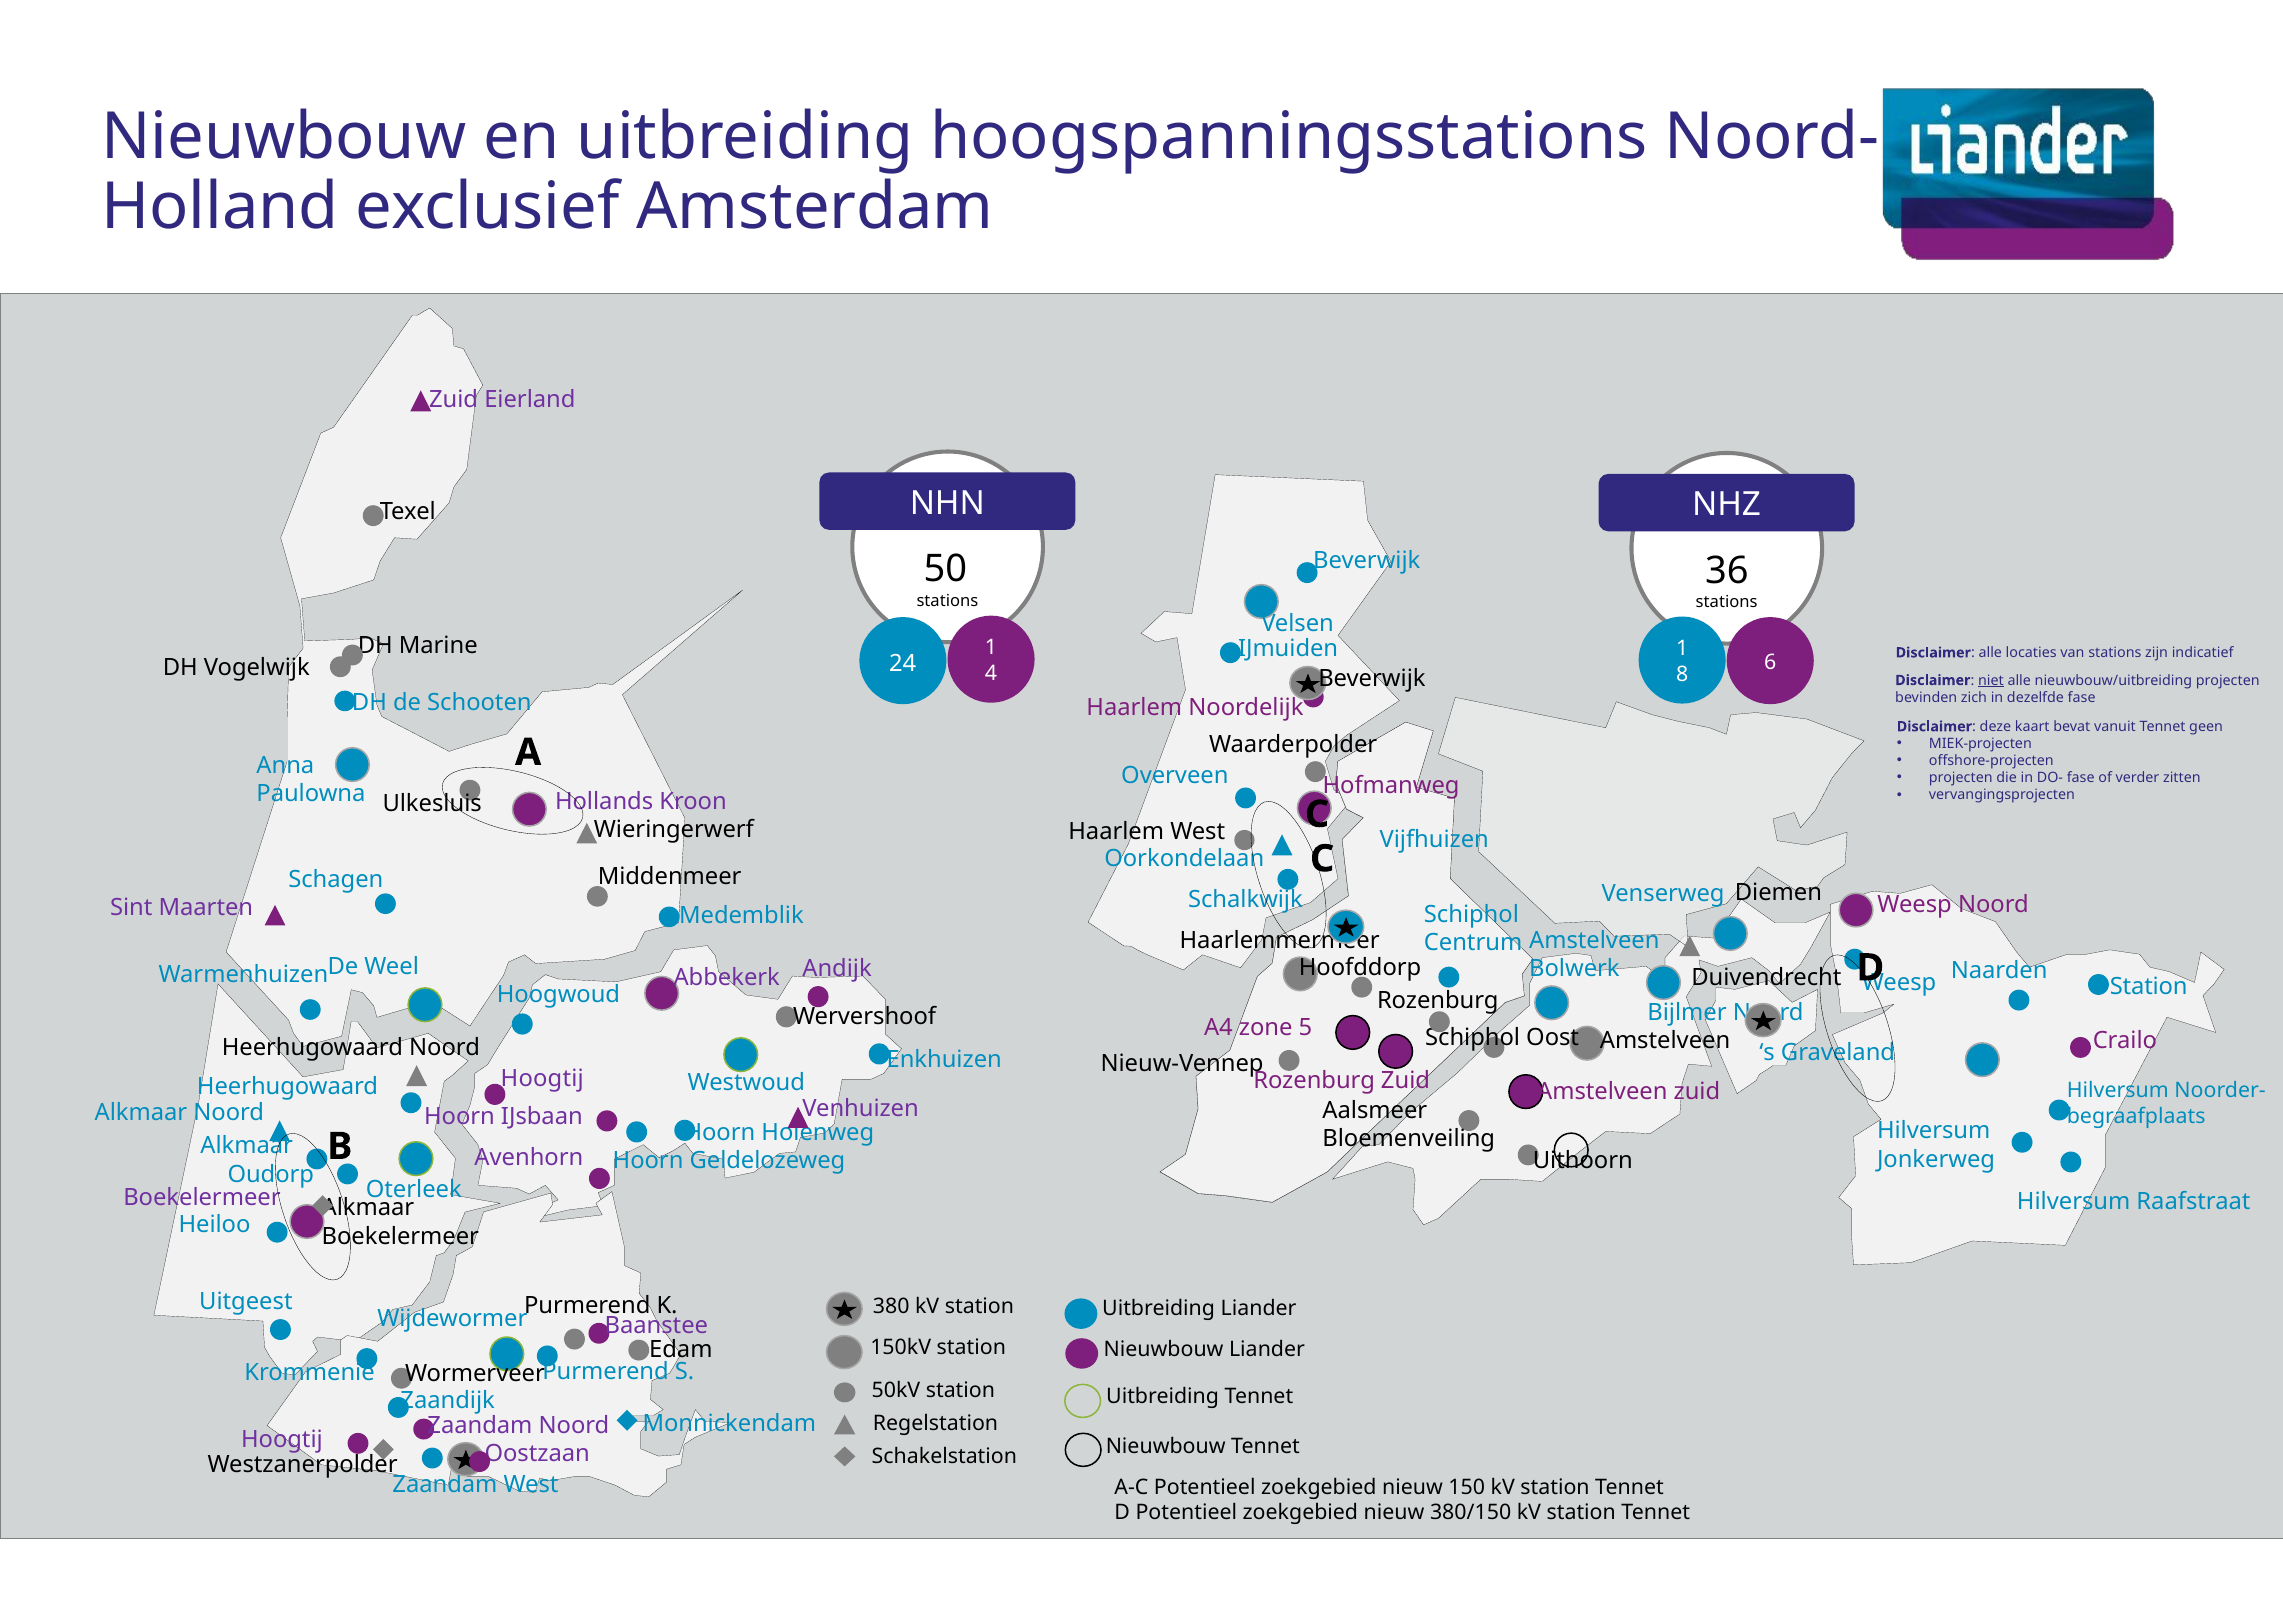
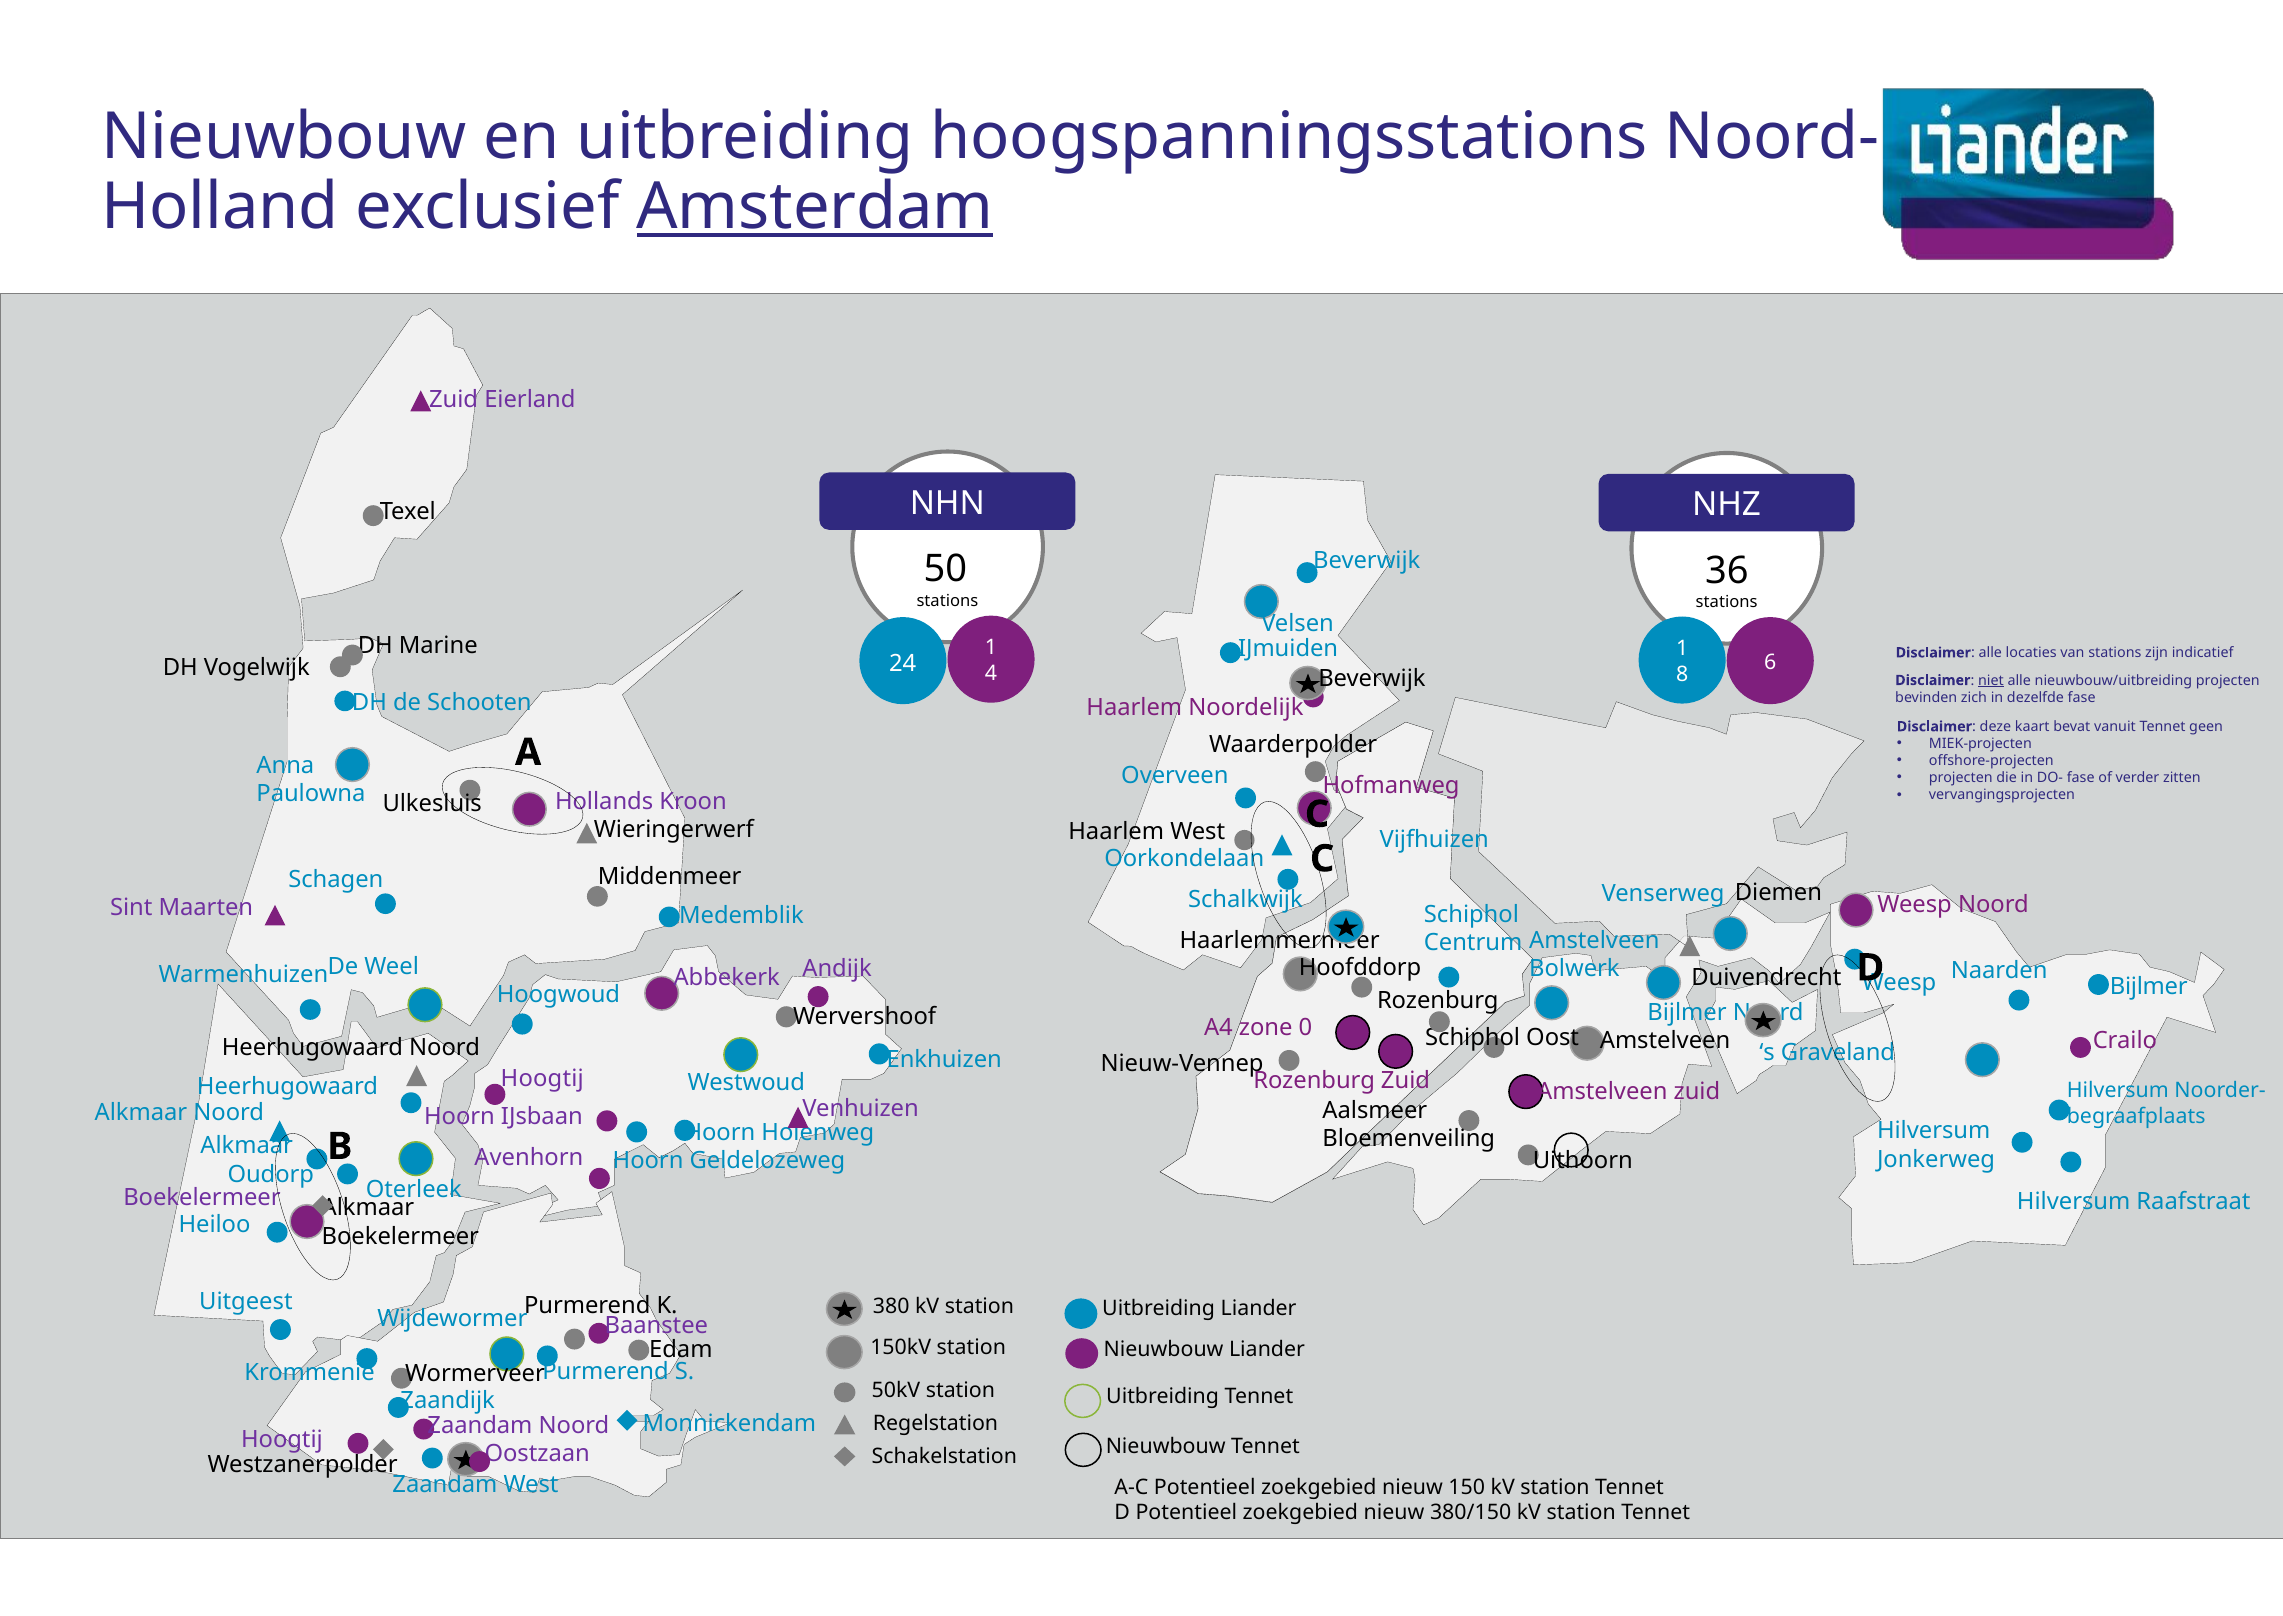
Amsterdam underline: none -> present
Station at (2149, 987): Station -> Bijlmer
5: 5 -> 0
